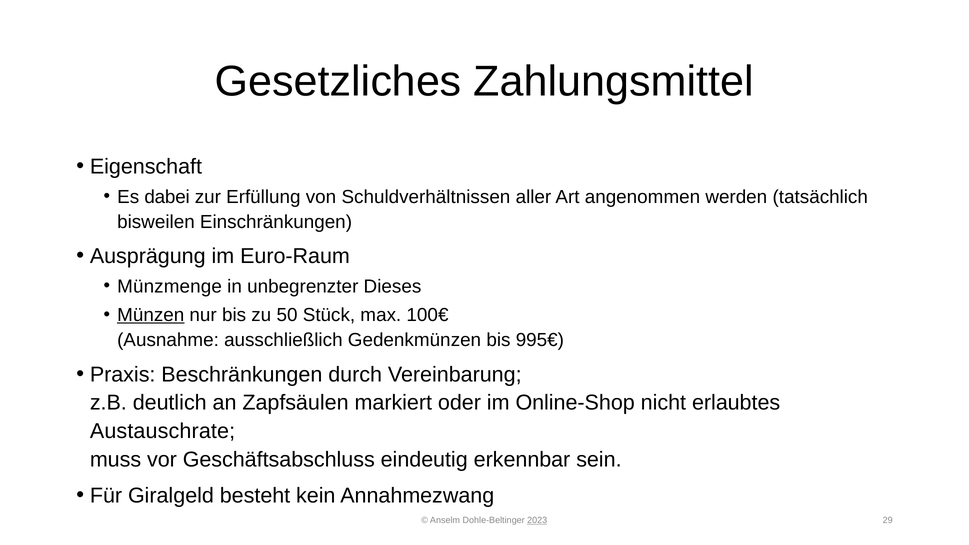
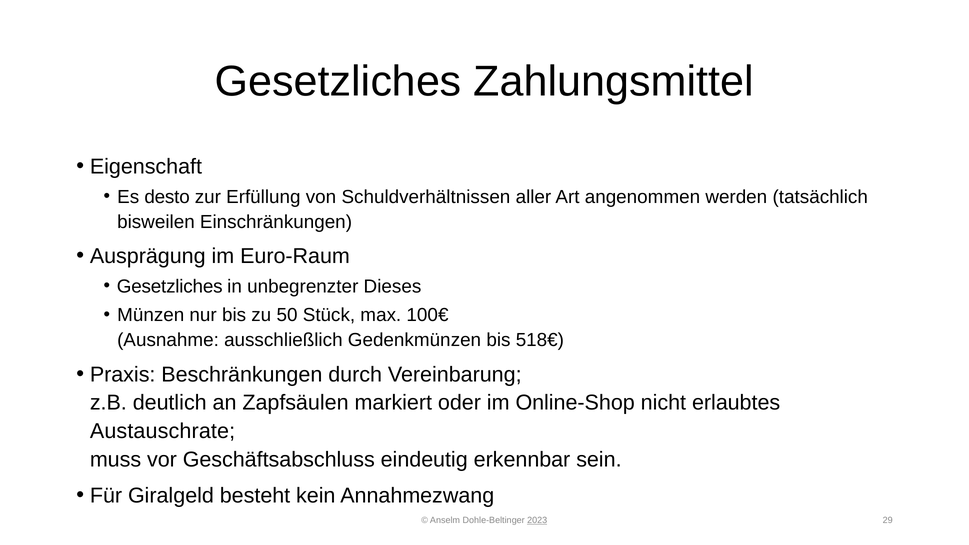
dabei: dabei -> desto
Münzmenge at (170, 286): Münzmenge -> Gesetzliches
Münzen underline: present -> none
995€: 995€ -> 518€
